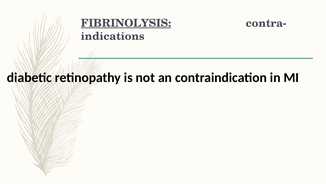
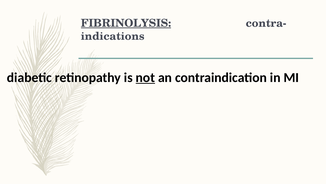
not underline: none -> present
